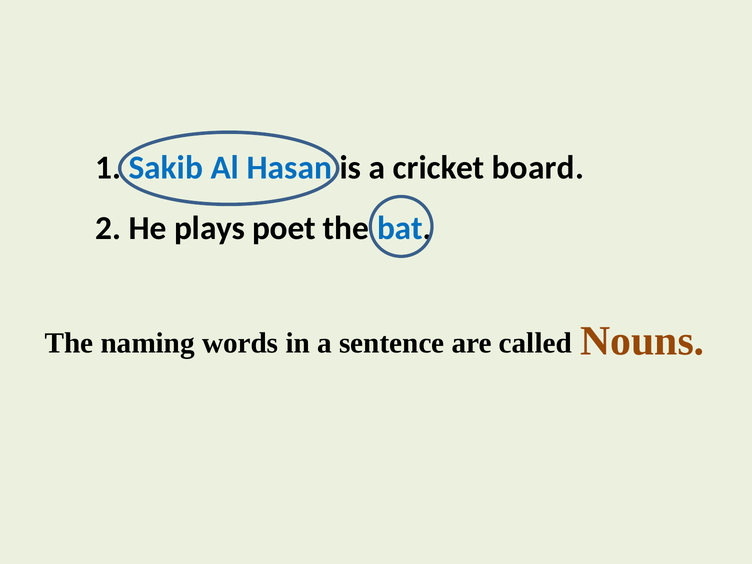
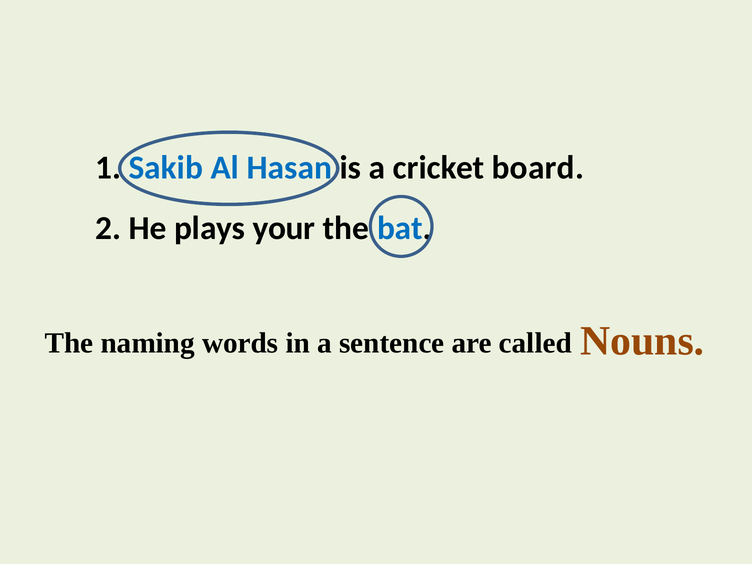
poet: poet -> your
